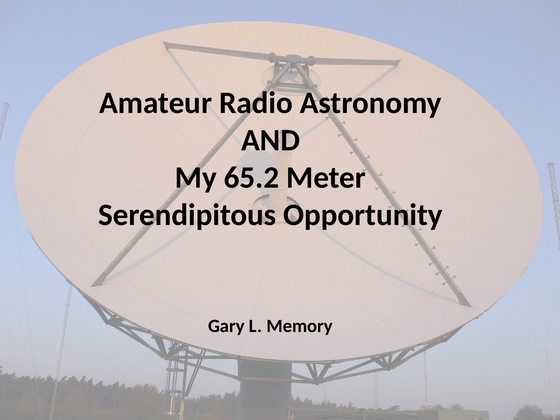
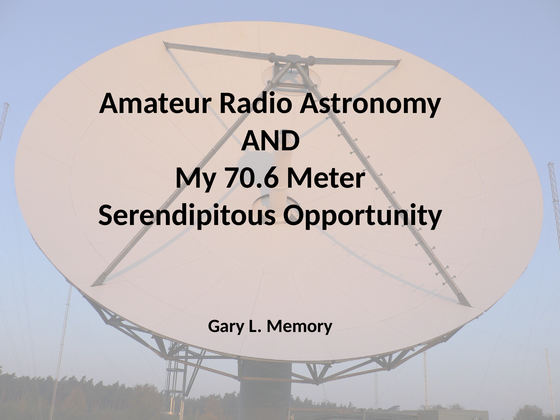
65.2: 65.2 -> 70.6
